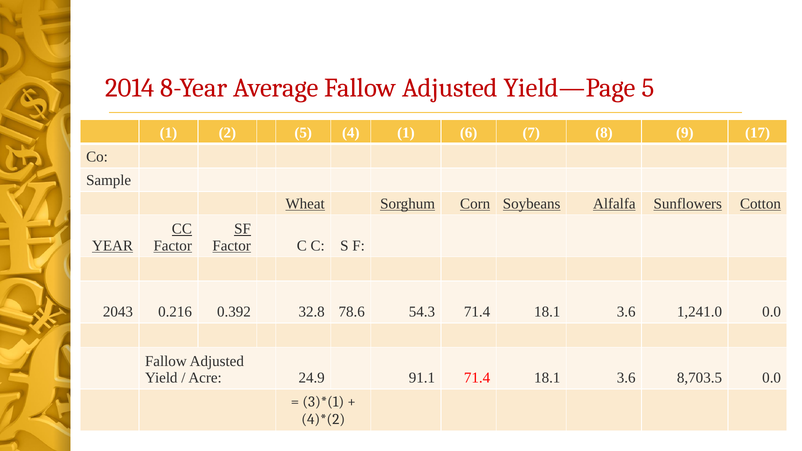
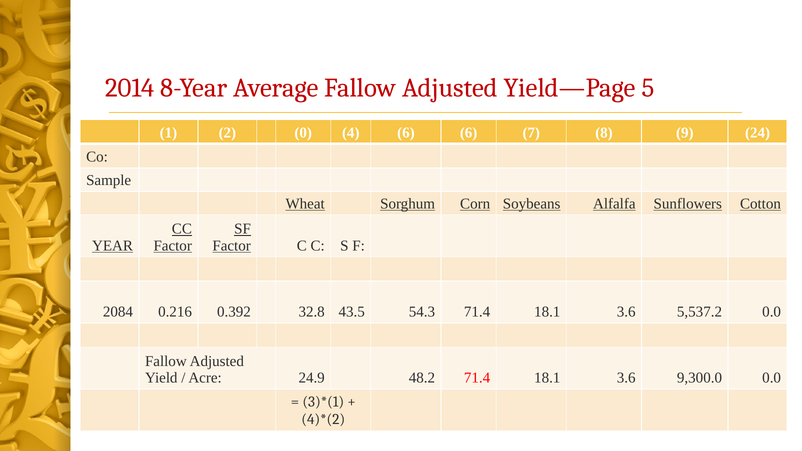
2 5: 5 -> 0
4 1: 1 -> 6
17: 17 -> 24
2043: 2043 -> 2084
78.6: 78.6 -> 43.5
1,241.0: 1,241.0 -> 5,537.2
91.1: 91.1 -> 48.2
8,703.5: 8,703.5 -> 9,300.0
